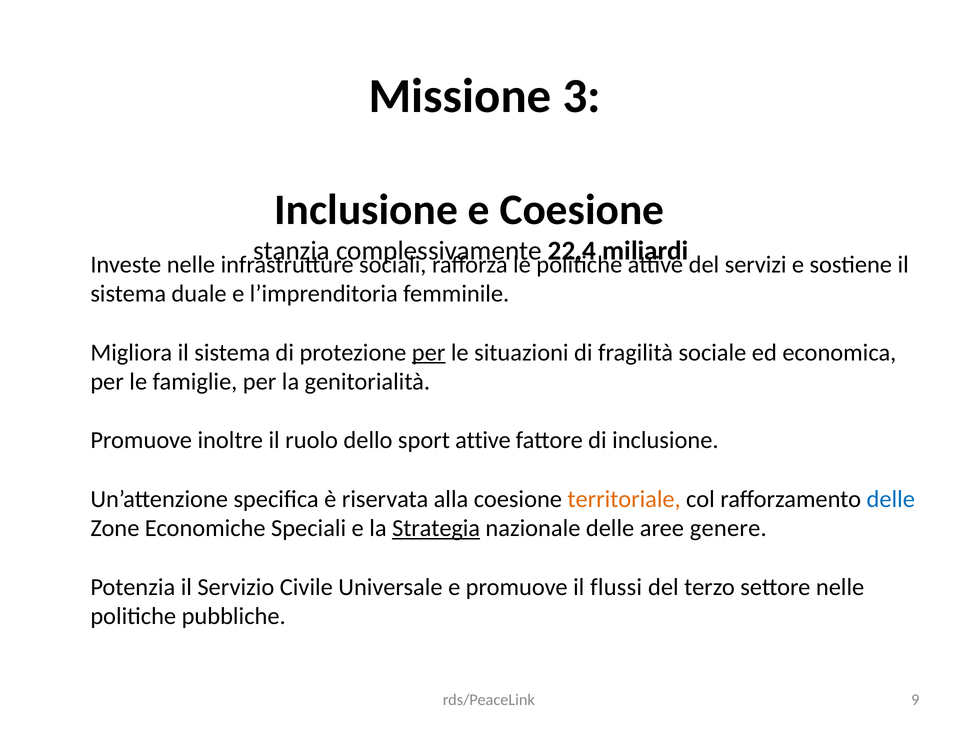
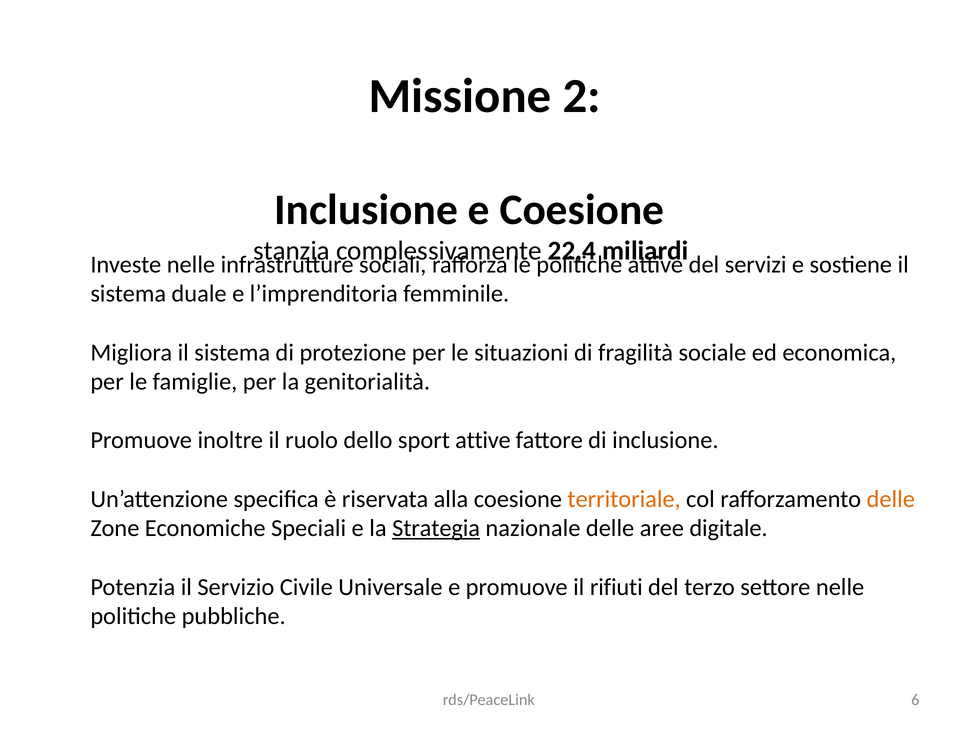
3: 3 -> 2
per at (429, 353) underline: present -> none
delle at (891, 499) colour: blue -> orange
genere: genere -> digitale
flussi: flussi -> rifiuti
9: 9 -> 6
